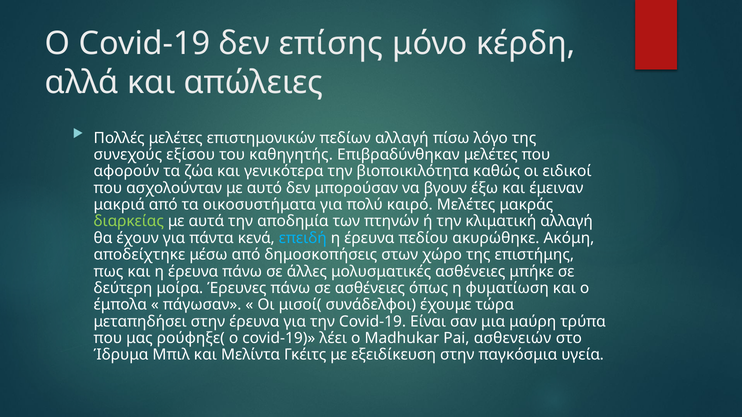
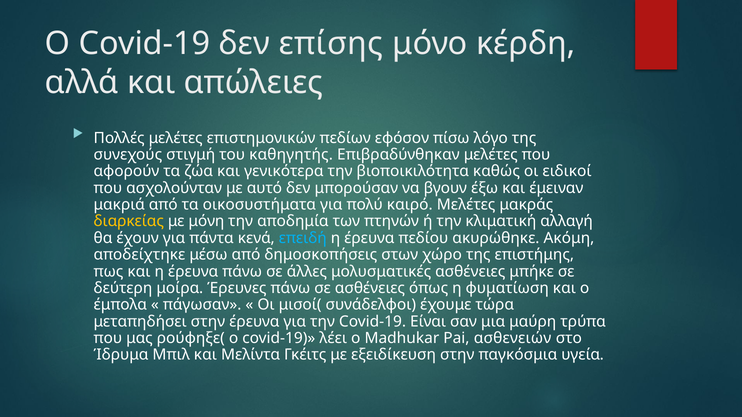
πεδίων αλλαγή: αλλαγή -> εφόσον
εξίσου: εξίσου -> στιγμή
διαρκείας colour: light green -> yellow
αυτά: αυτά -> μόνη
